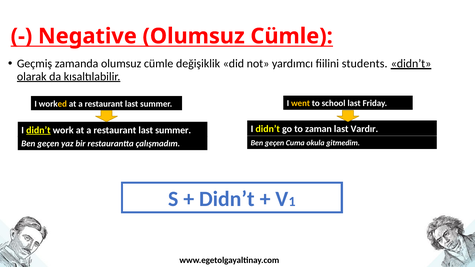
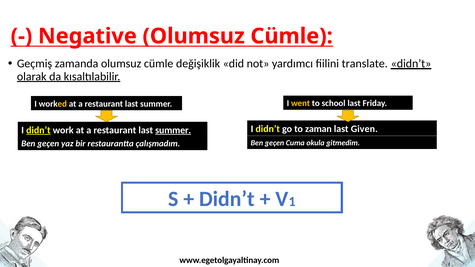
students: students -> translate
Vardır: Vardır -> Given
summer at (173, 130) underline: none -> present
